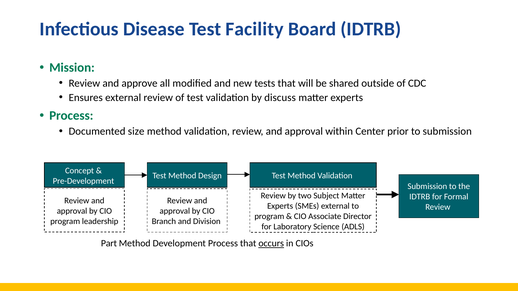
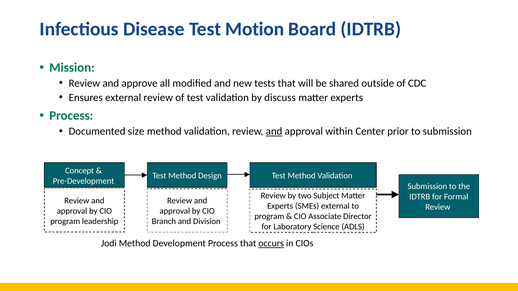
Facility: Facility -> Motion
and at (274, 131) underline: none -> present
Part: Part -> Jodi
